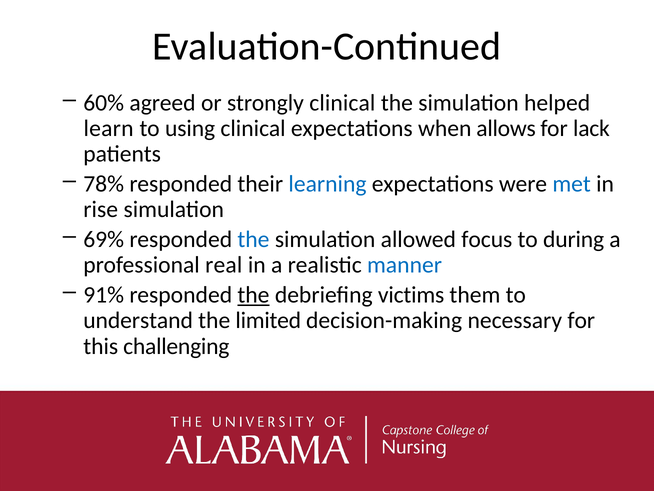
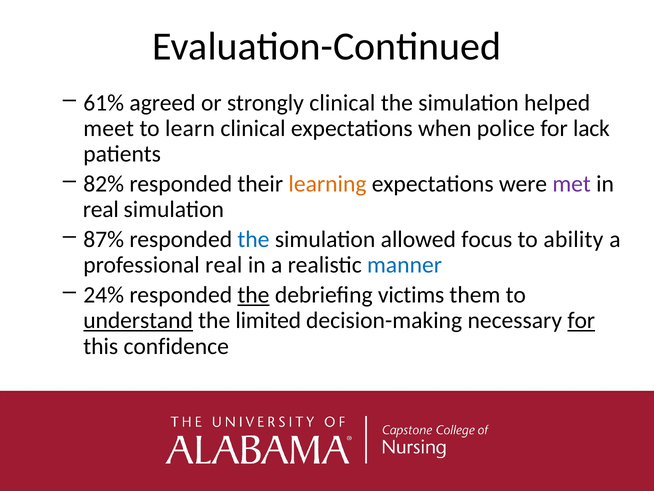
60%: 60% -> 61%
learn: learn -> meet
using: using -> learn
allows: allows -> police
78%: 78% -> 82%
learning colour: blue -> orange
met colour: blue -> purple
rise at (101, 209): rise -> real
69%: 69% -> 87%
during: during -> ability
91%: 91% -> 24%
understand underline: none -> present
for at (581, 320) underline: none -> present
challenging: challenging -> confidence
